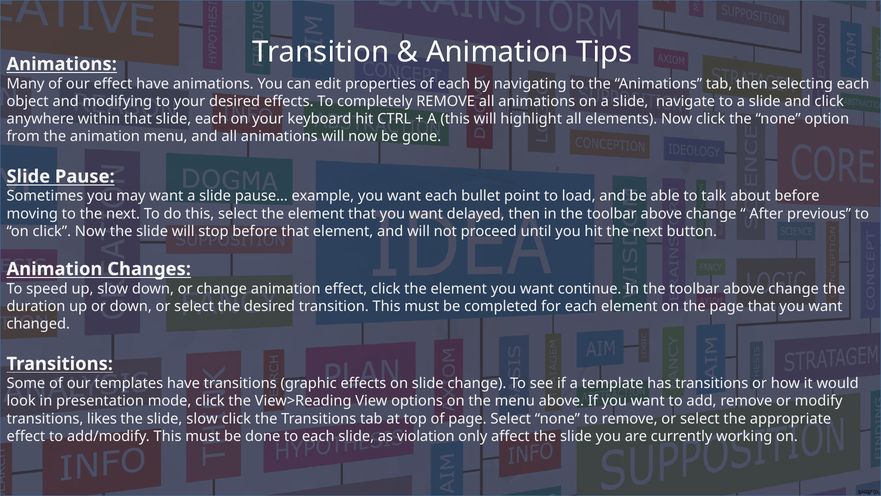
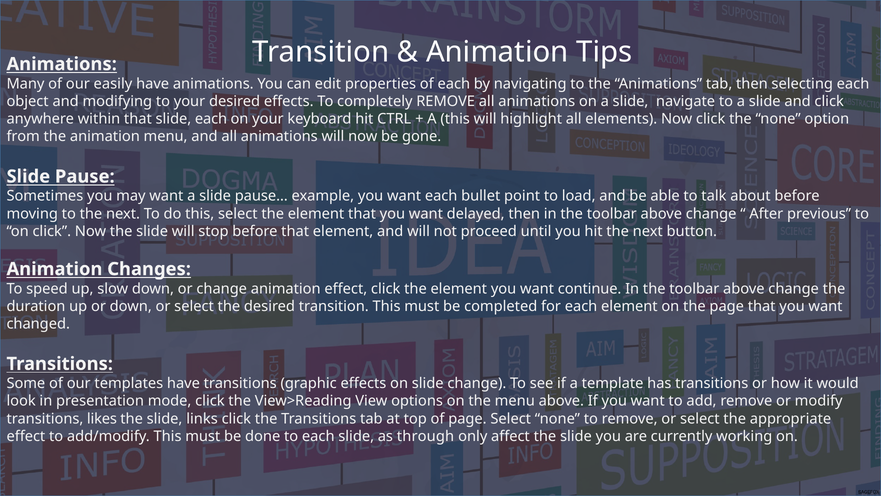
our effect: effect -> easily
slide slow: slow -> links
violation: violation -> through
